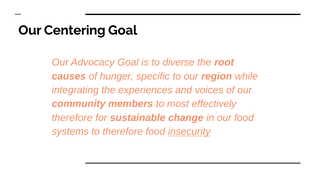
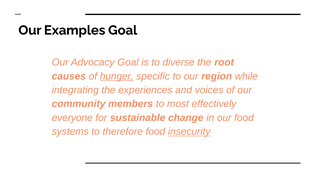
Centering: Centering -> Examples
hunger underline: none -> present
therefore at (72, 118): therefore -> everyone
